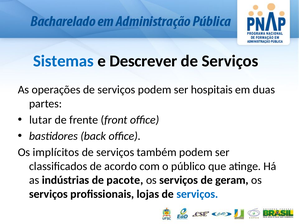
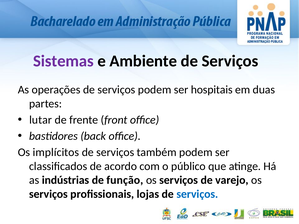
Sistemas colour: blue -> purple
Descrever: Descrever -> Ambiente
pacote: pacote -> função
geram: geram -> varejo
